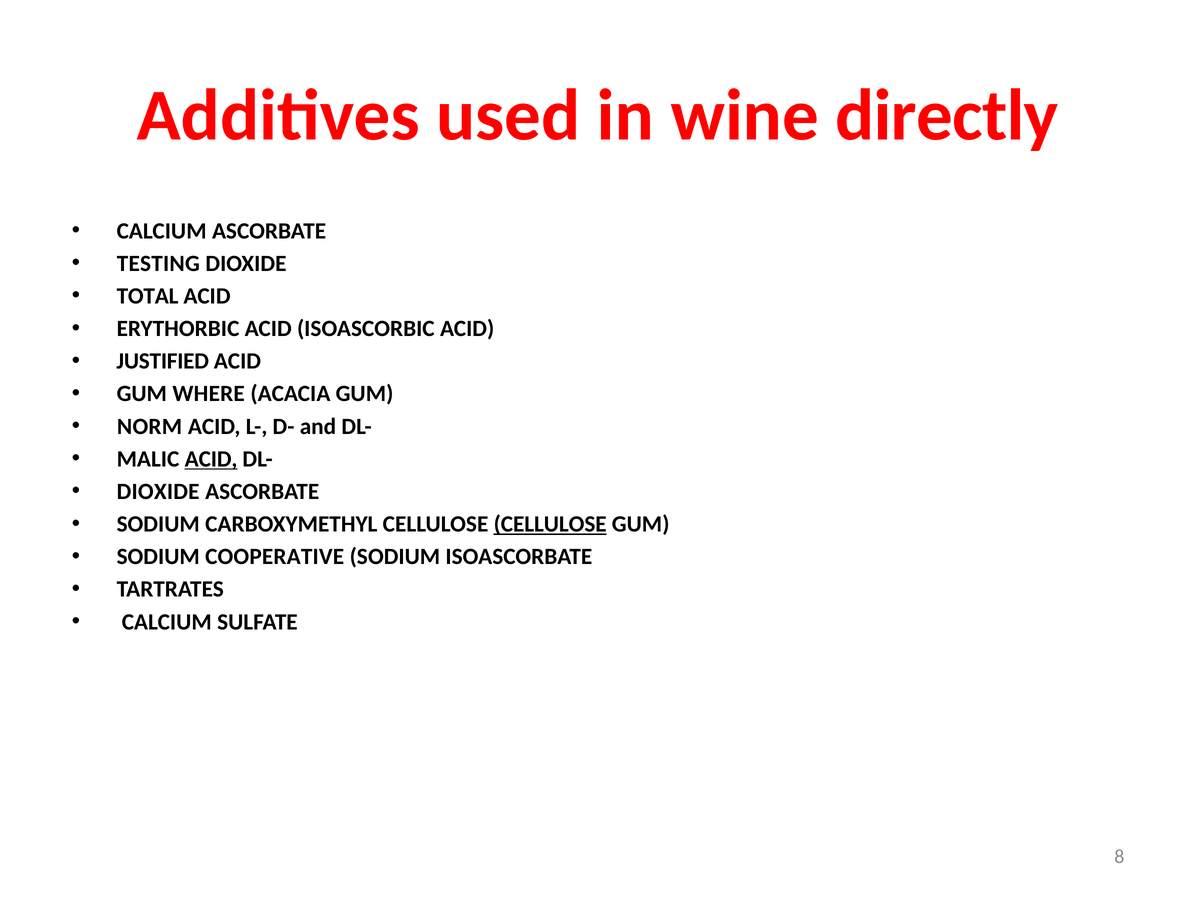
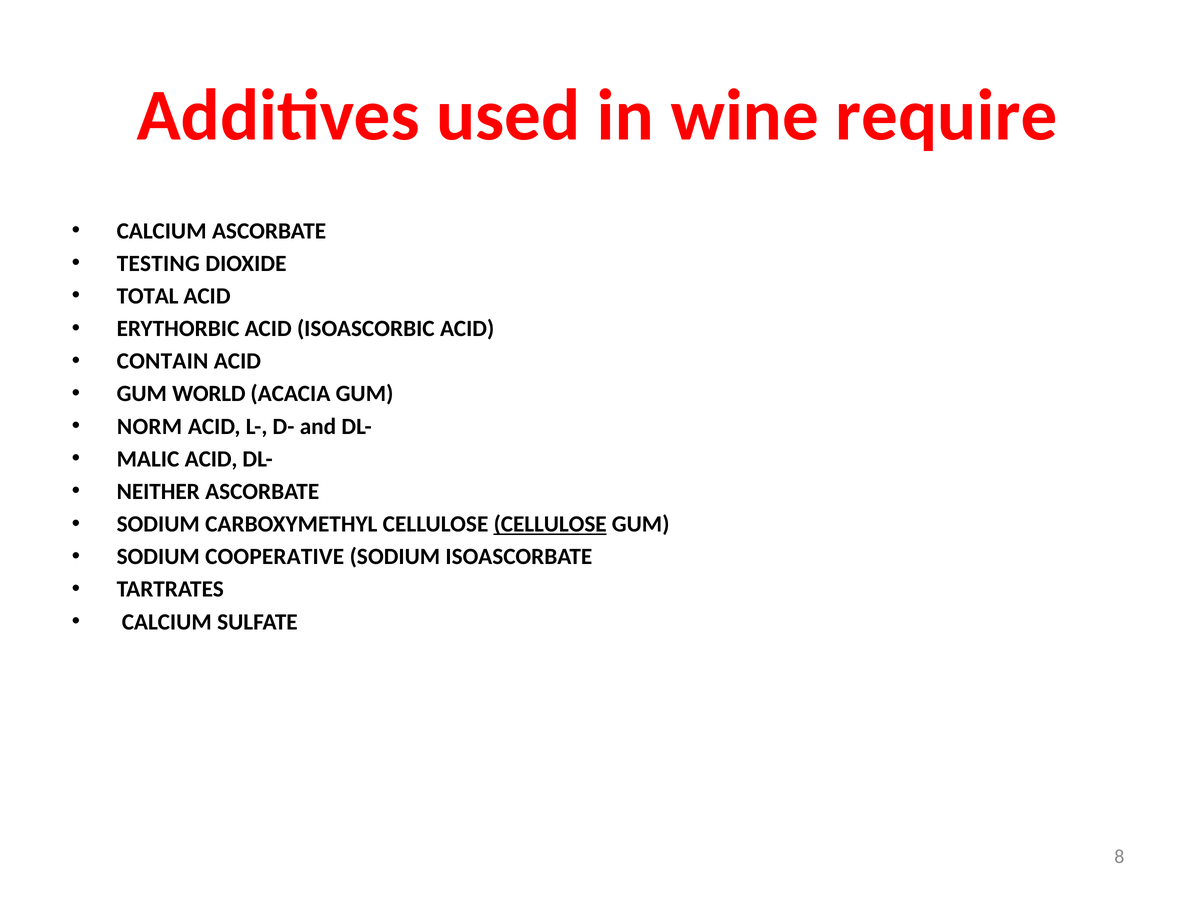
directly: directly -> require
JUSTIFIED: JUSTIFIED -> CONTAIN
WHERE: WHERE -> WORLD
ACID at (211, 459) underline: present -> none
DIOXIDE at (158, 492): DIOXIDE -> NEITHER
